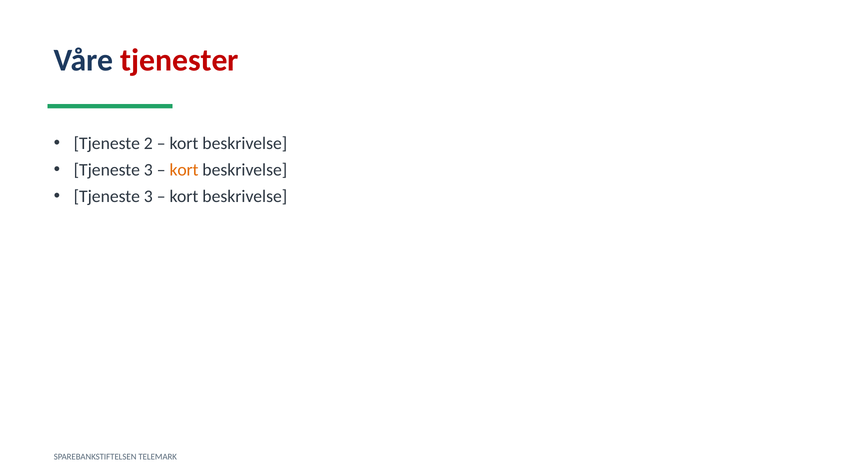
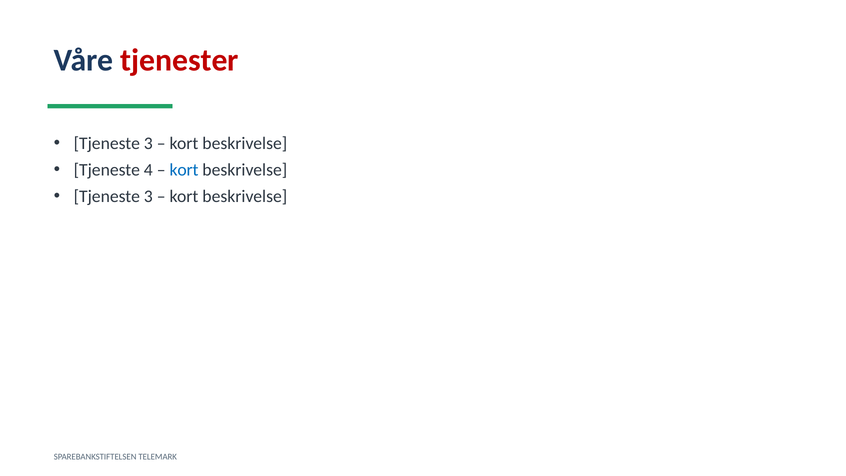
2 at (148, 143): 2 -> 3
3 at (148, 170): 3 -> 4
kort at (184, 170) colour: orange -> blue
